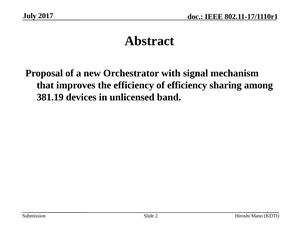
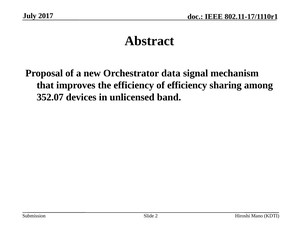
with: with -> data
381.19: 381.19 -> 352.07
